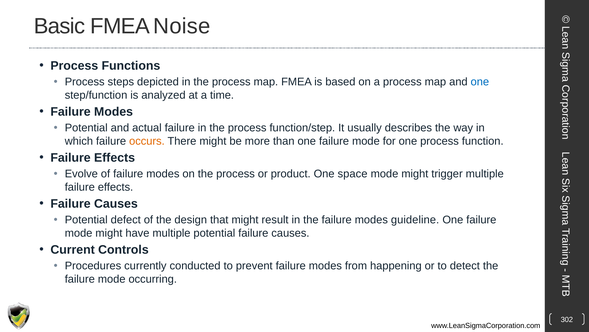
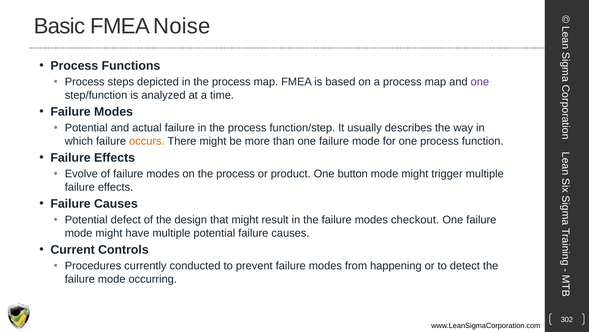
one at (480, 82) colour: blue -> purple
space: space -> button
guideline: guideline -> checkout
